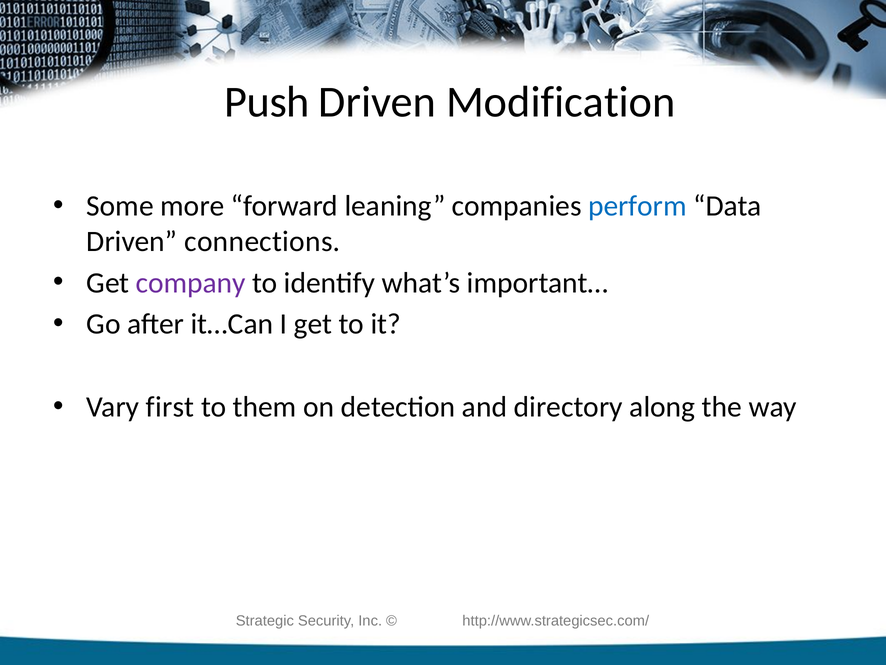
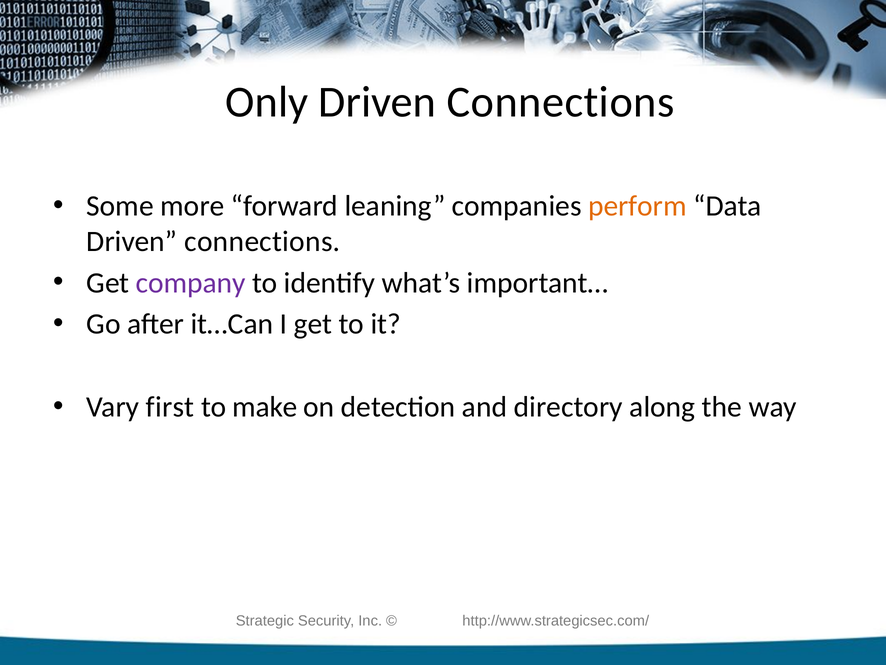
Push: Push -> Only
Modification at (561, 102): Modification -> Connections
perform colour: blue -> orange
them: them -> make
